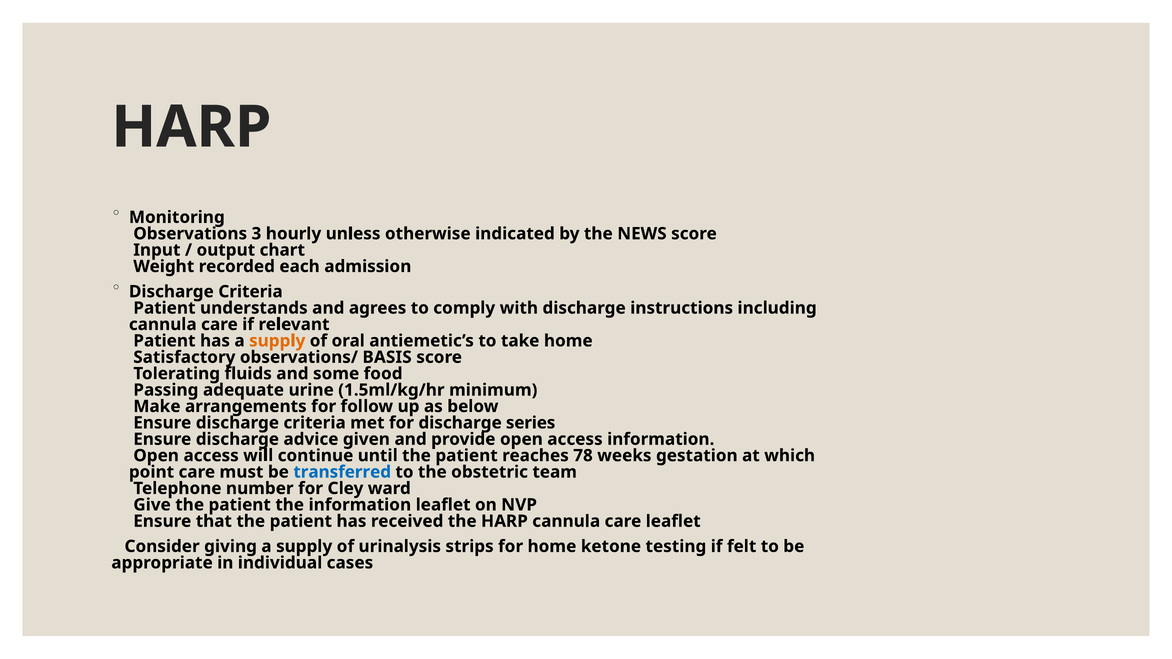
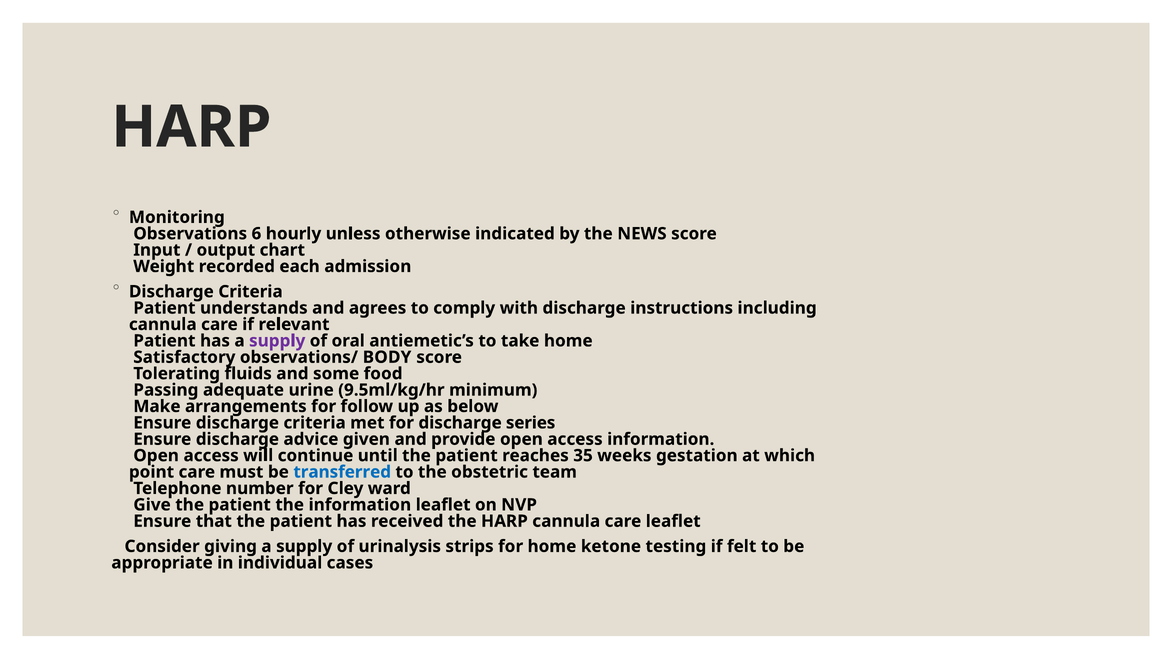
3: 3 -> 6
supply at (277, 341) colour: orange -> purple
BASIS: BASIS -> BODY
1.5ml/kg/hr: 1.5ml/kg/hr -> 9.5ml/kg/hr
78: 78 -> 35
